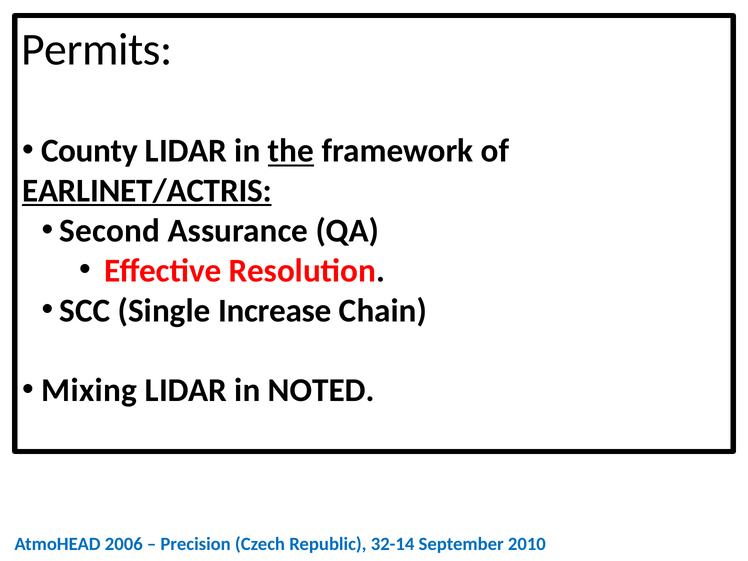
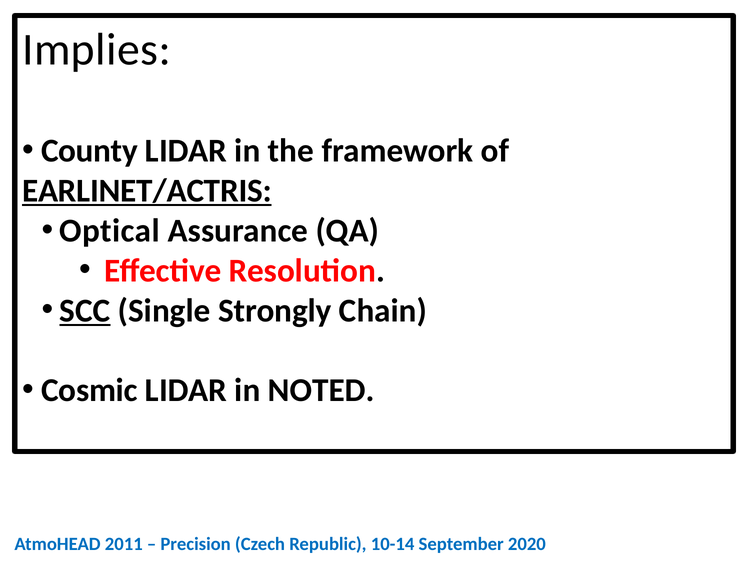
Permits: Permits -> Implies
the underline: present -> none
Second: Second -> Optical
SCC underline: none -> present
Increase: Increase -> Strongly
Mixing: Mixing -> Cosmic
2006: 2006 -> 2011
32-14: 32-14 -> 10-14
2010: 2010 -> 2020
